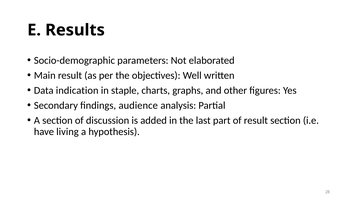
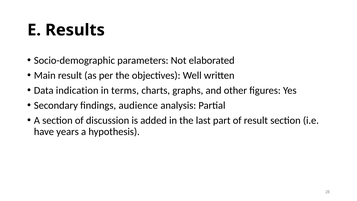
staple: staple -> terms
living: living -> years
